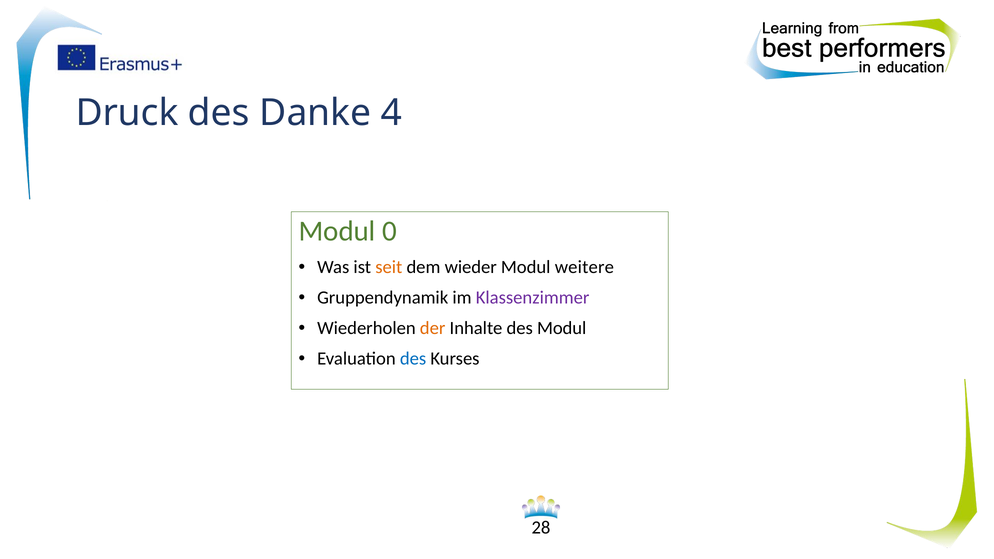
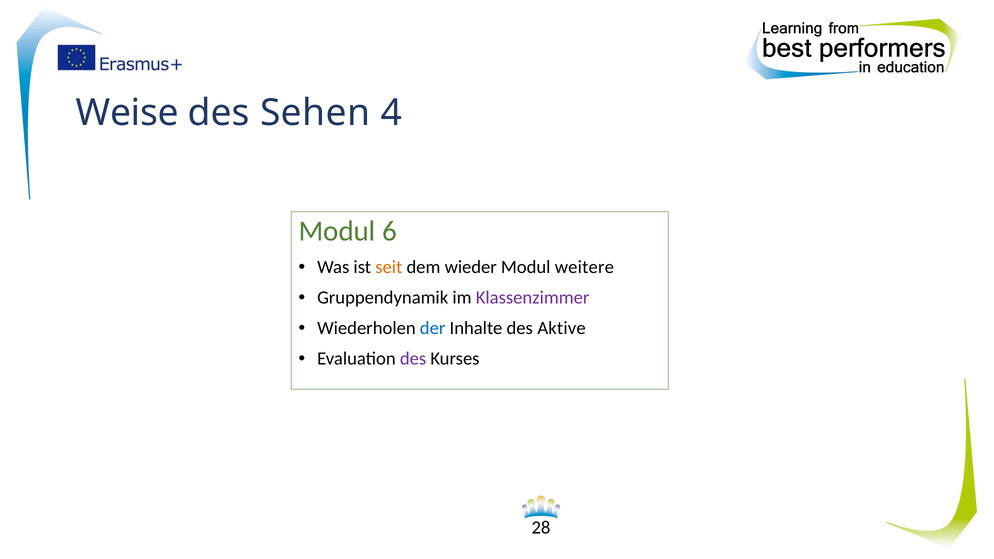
Druck: Druck -> Weise
Danke: Danke -> Sehen
0: 0 -> 6
der colour: orange -> blue
des Modul: Modul -> Aktive
des at (413, 359) colour: blue -> purple
